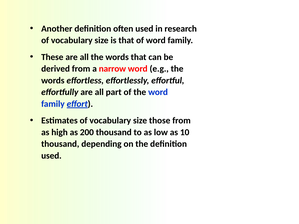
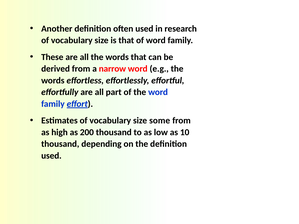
those: those -> some
